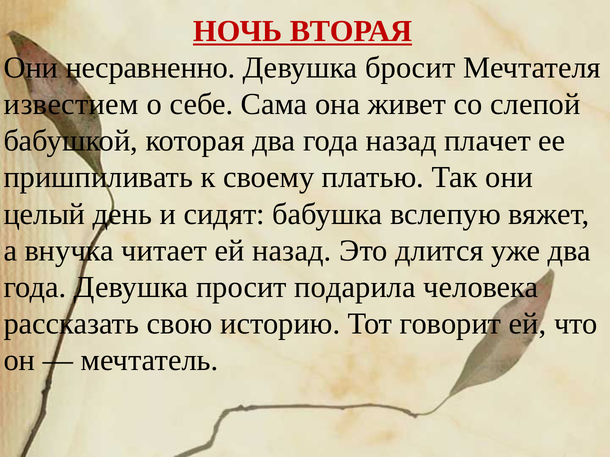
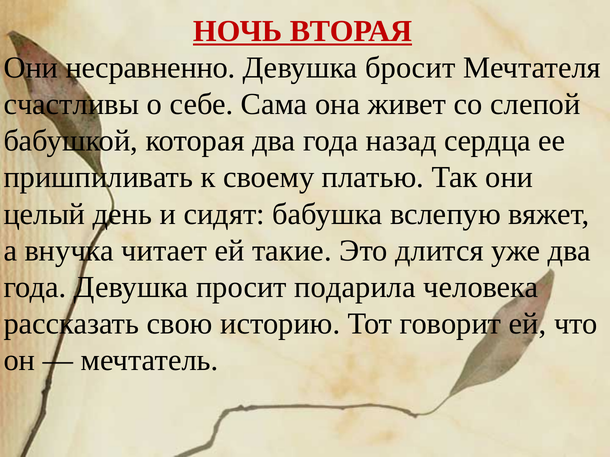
известием: известием -> счастливы
плачет: плачет -> сердца
ей назад: назад -> такие
